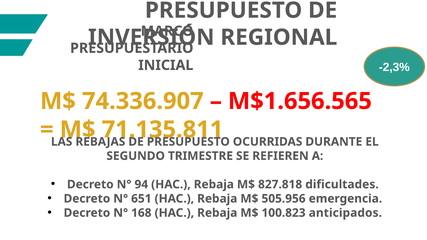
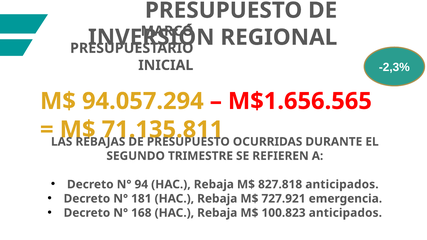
74.336.907: 74.336.907 -> 94.057.294
827.818 dificultades: dificultades -> anticipados
651: 651 -> 181
505.956: 505.956 -> 727.921
